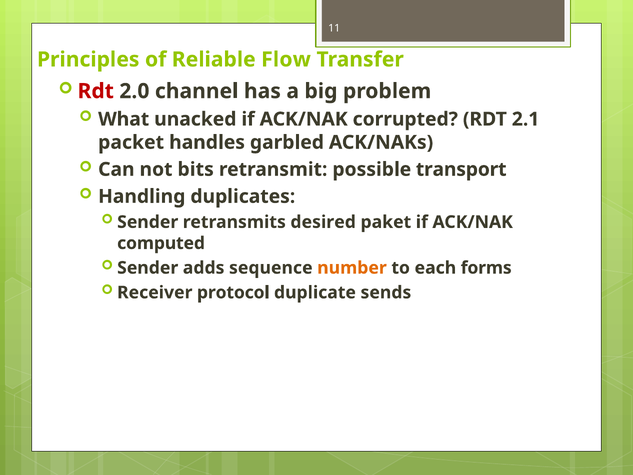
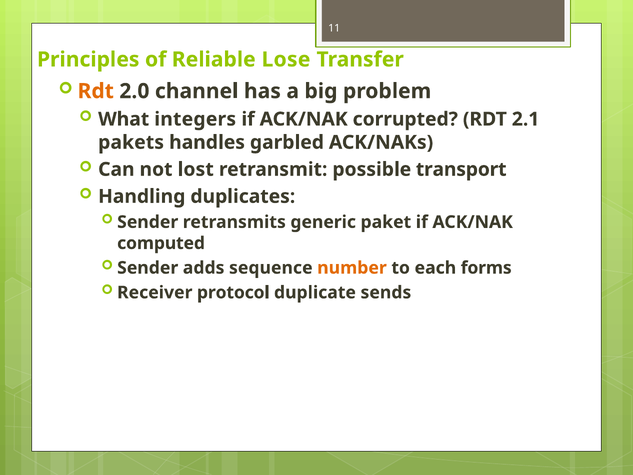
Flow: Flow -> Lose
Rdt at (96, 91) colour: red -> orange
unacked: unacked -> integers
packet: packet -> pakets
bits: bits -> lost
desired: desired -> generic
